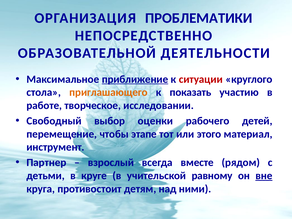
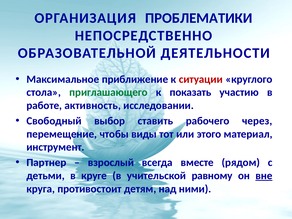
приближение underline: present -> none
приглашающего colour: orange -> green
творческое: творческое -> активность
оценки: оценки -> ставить
детей: детей -> через
этапе: этапе -> виды
